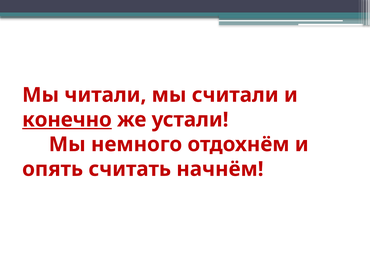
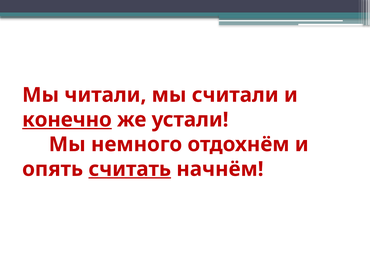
считать underline: none -> present
